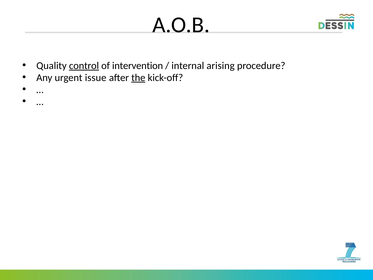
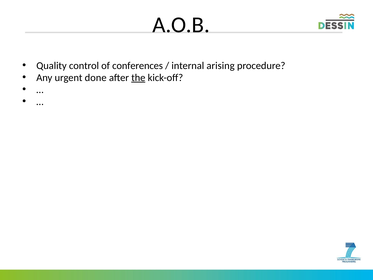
control underline: present -> none
intervention: intervention -> conferences
issue: issue -> done
